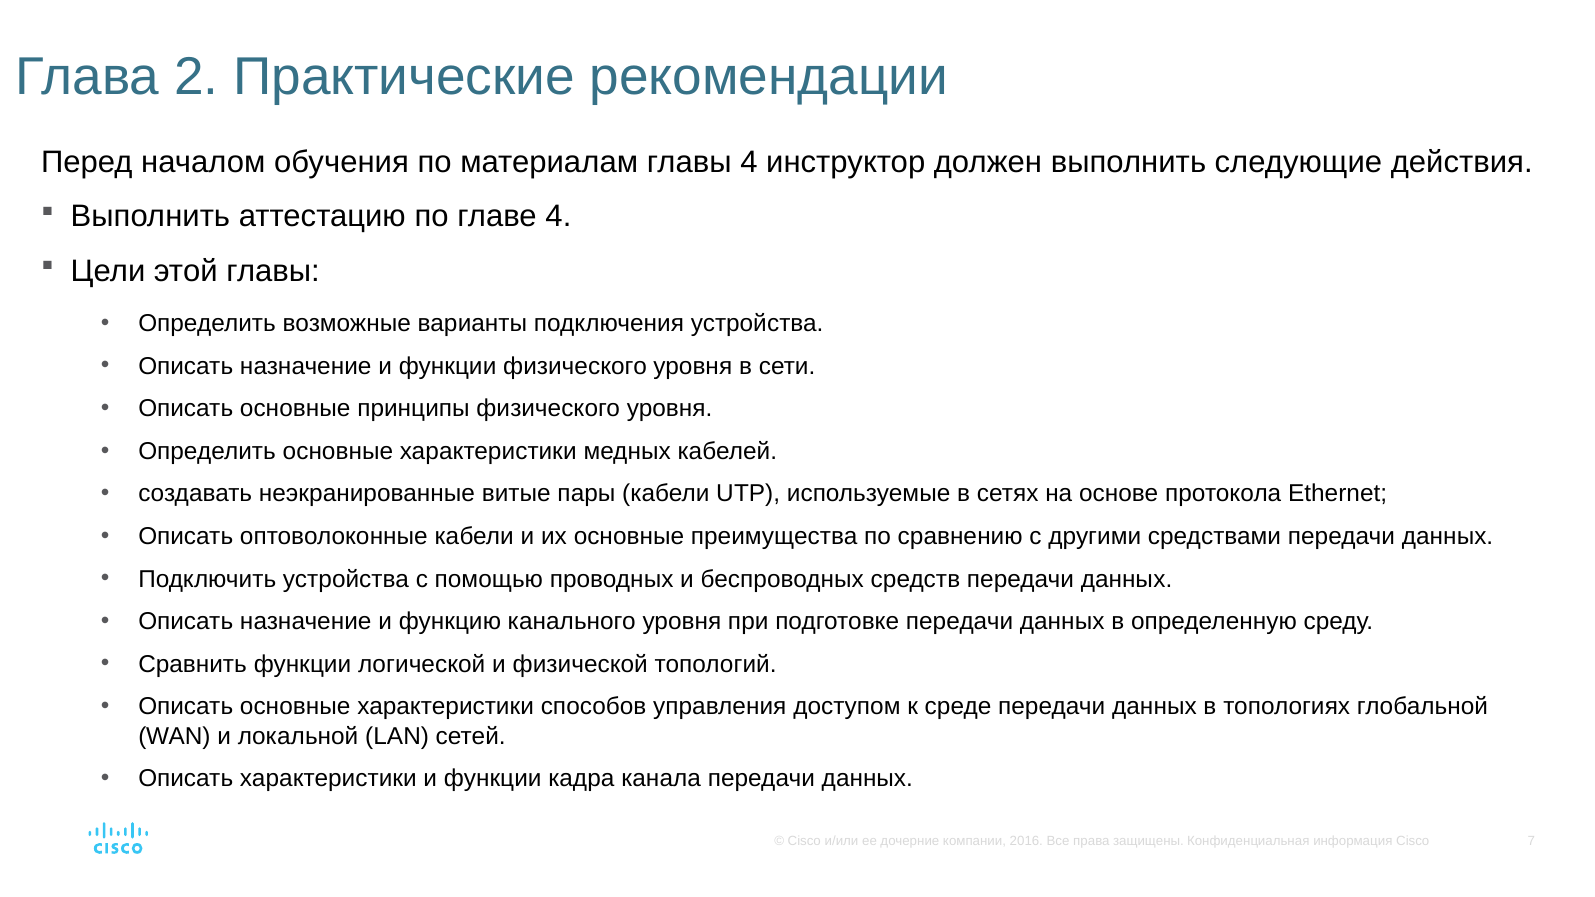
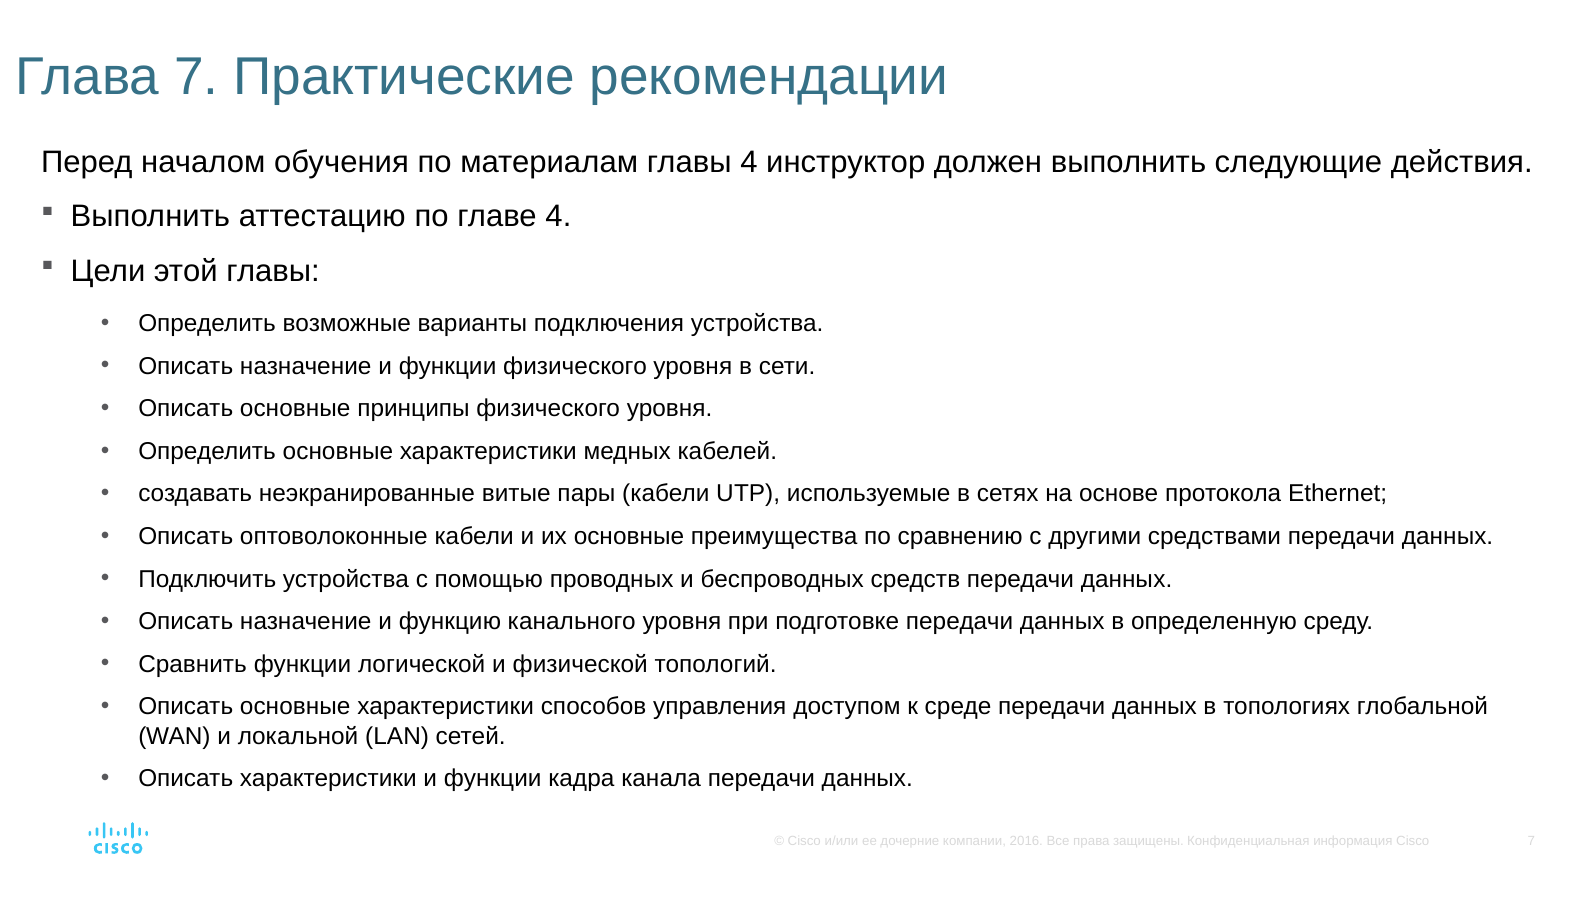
Глава 2: 2 -> 7
